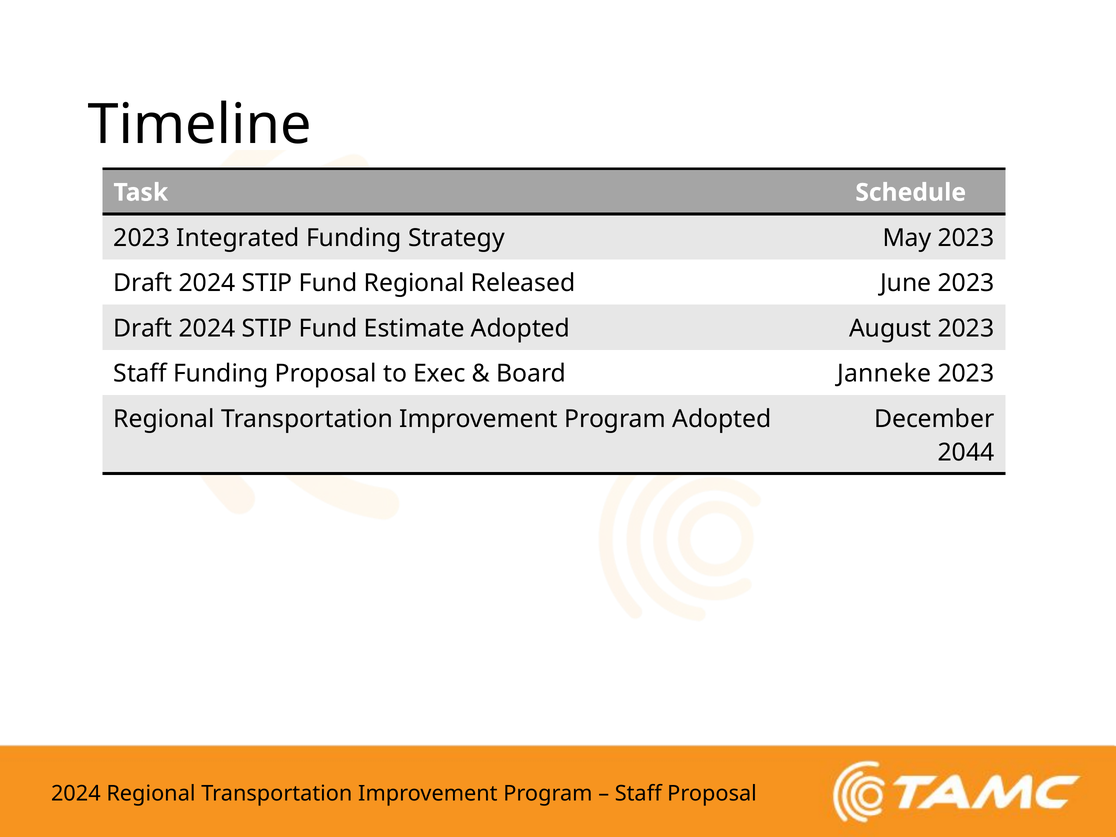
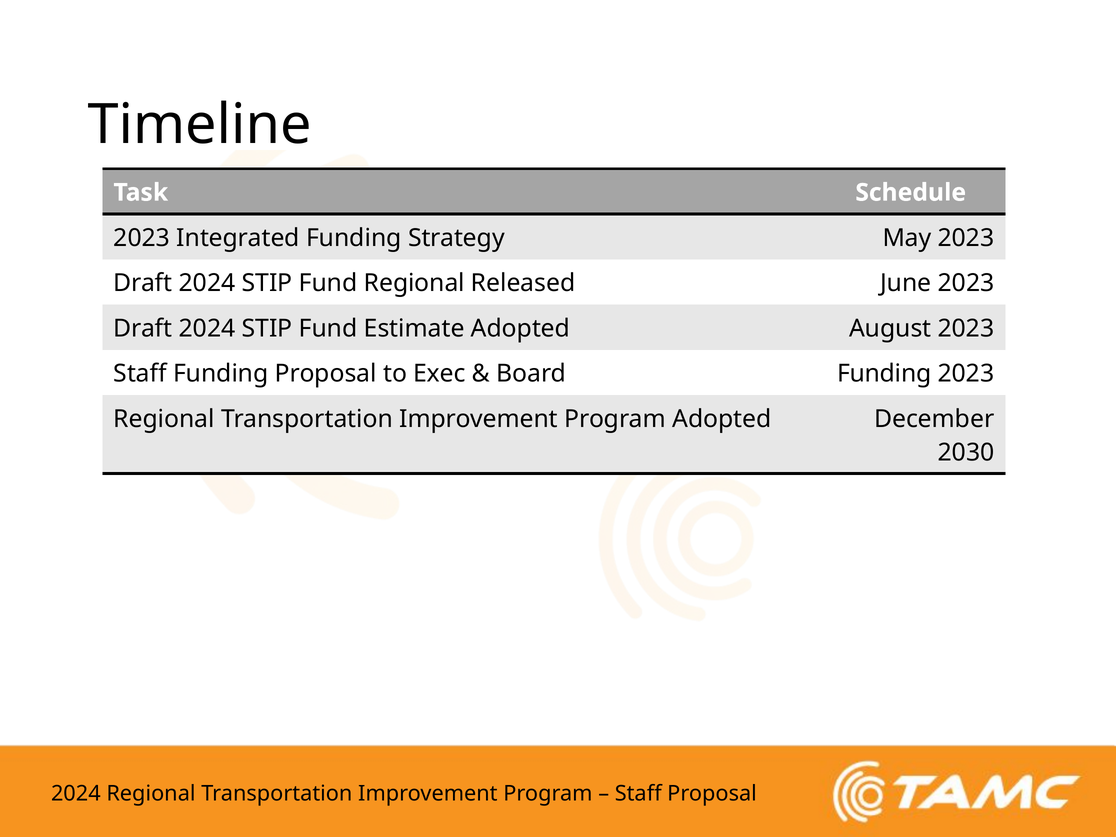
Board Janneke: Janneke -> Funding
2044: 2044 -> 2030
